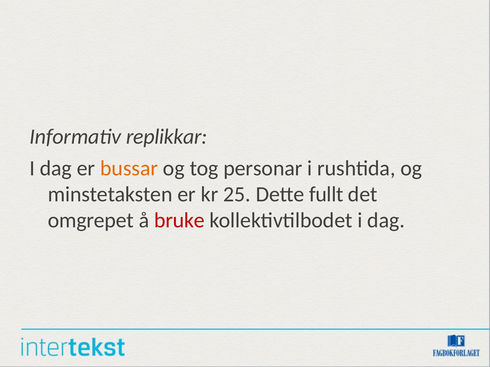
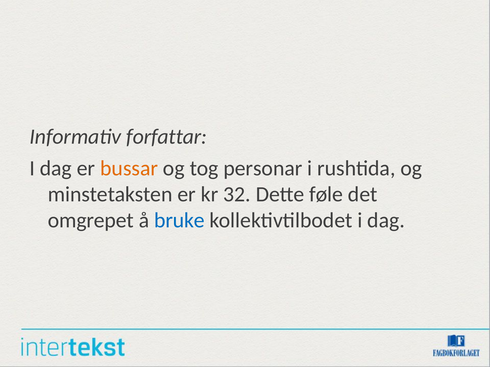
replikkar: replikkar -> forfattar
25: 25 -> 32
fullt: fullt -> føle
bruke colour: red -> blue
